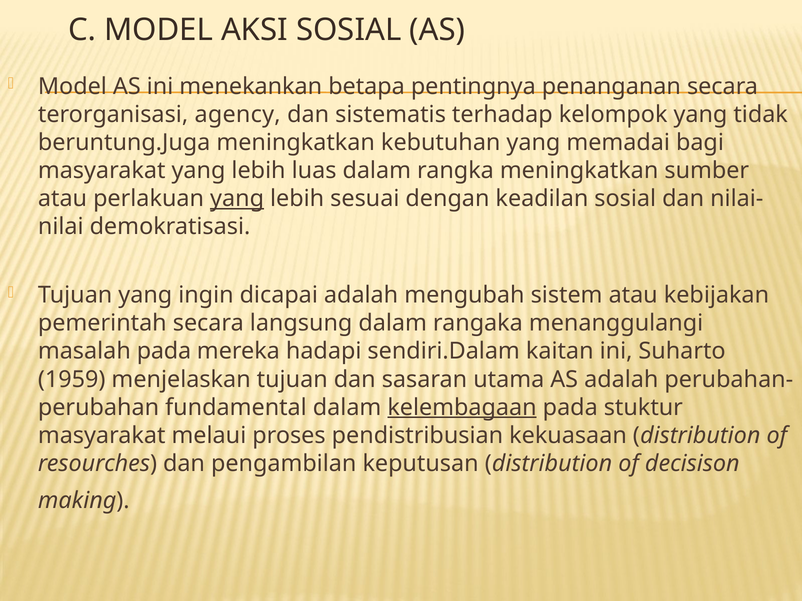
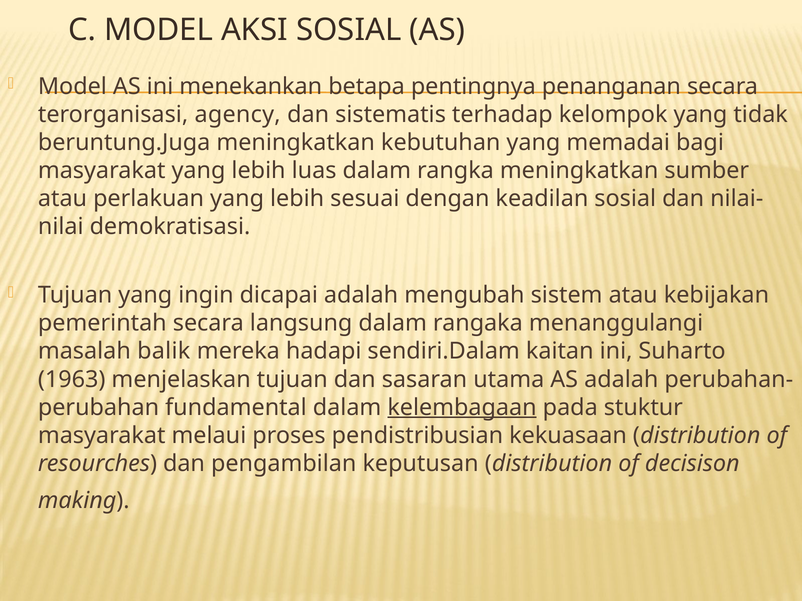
yang at (237, 199) underline: present -> none
masalah pada: pada -> balik
1959: 1959 -> 1963
